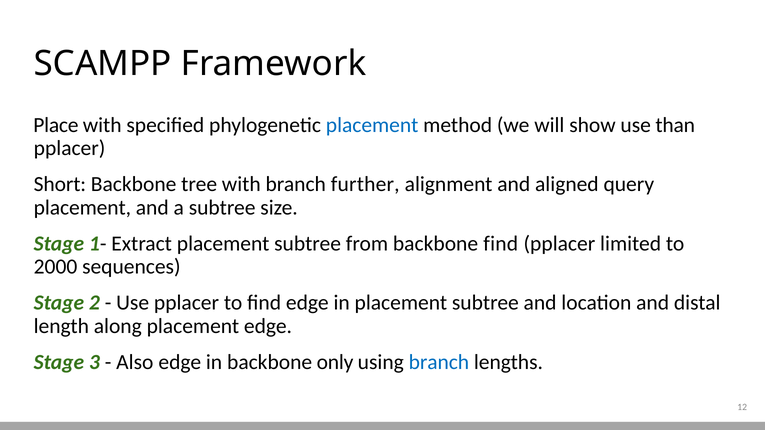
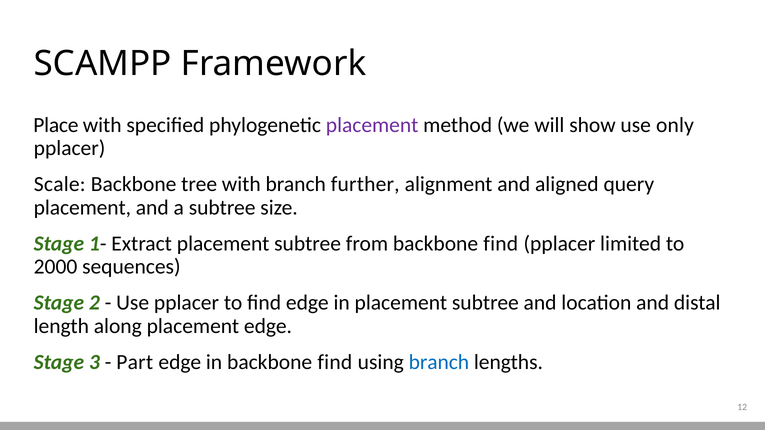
placement at (372, 125) colour: blue -> purple
than: than -> only
Short: Short -> Scale
Also: Also -> Part
in backbone only: only -> find
